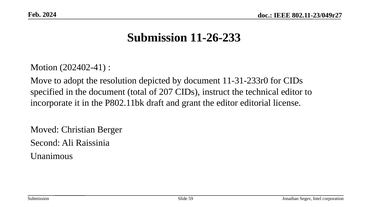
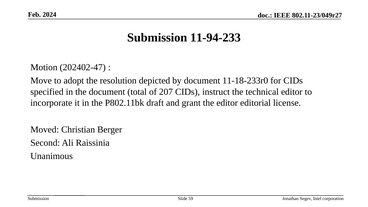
11-26-233: 11-26-233 -> 11-94-233
202402-41: 202402-41 -> 202402-47
11-31-233r0: 11-31-233r0 -> 11-18-233r0
